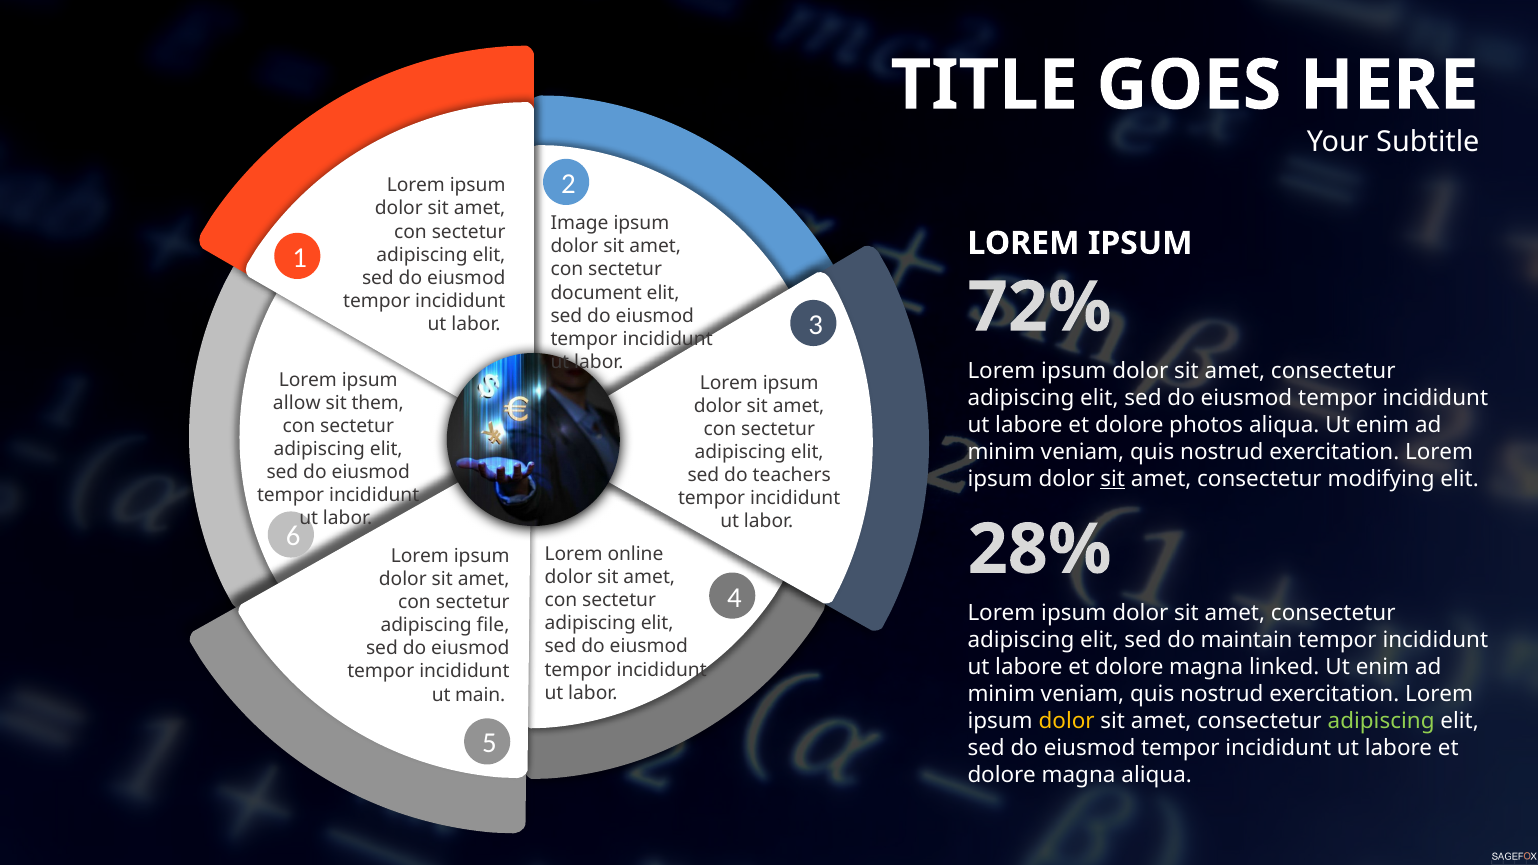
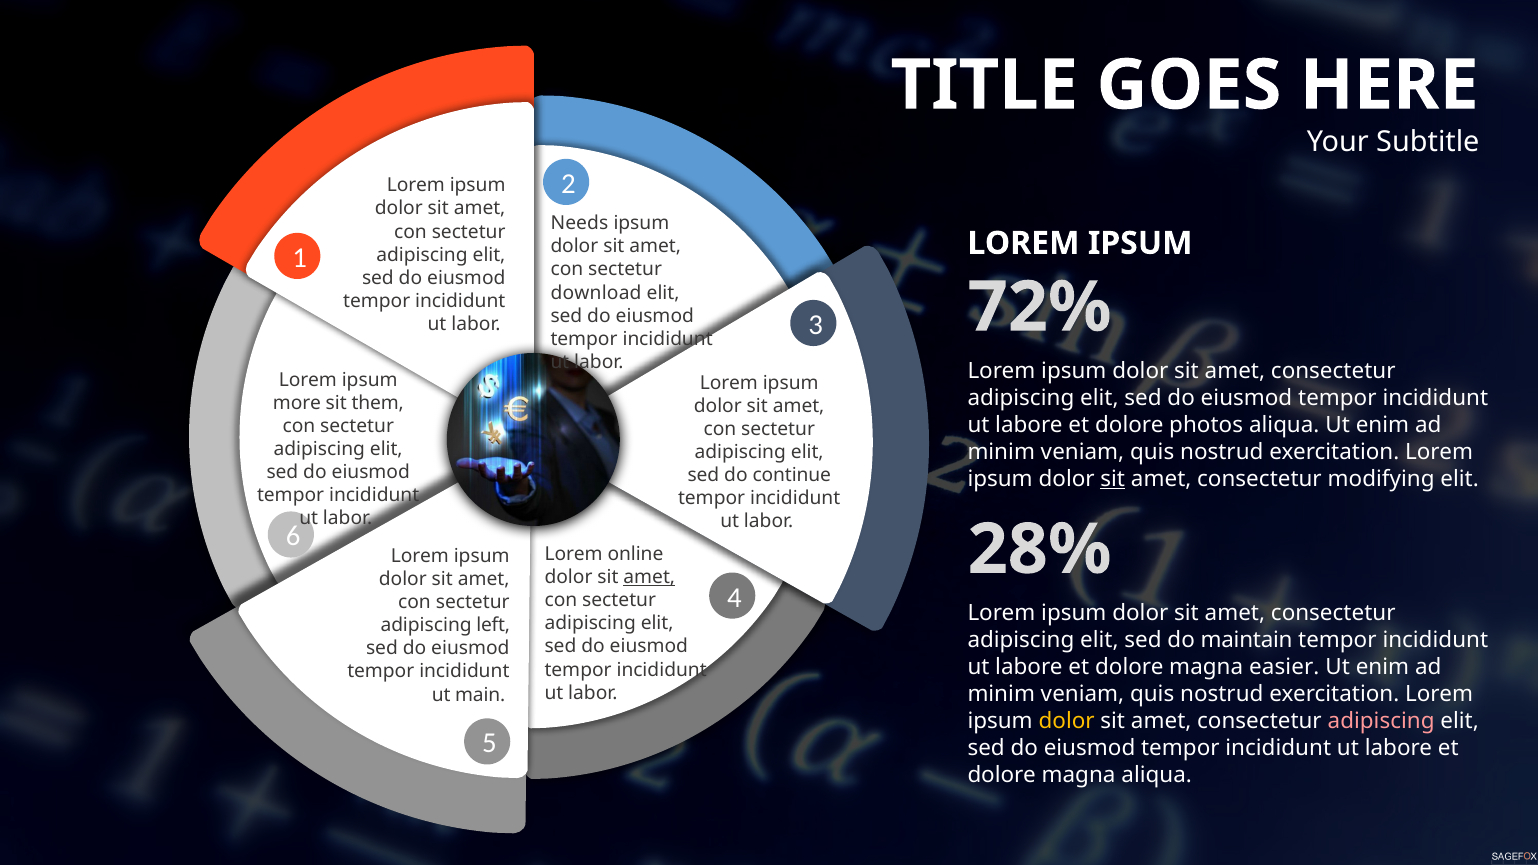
Image: Image -> Needs
document: document -> download
allow: allow -> more
teachers: teachers -> continue
amet at (649, 577) underline: none -> present
file: file -> left
linked: linked -> easier
adipiscing at (1381, 721) colour: light green -> pink
